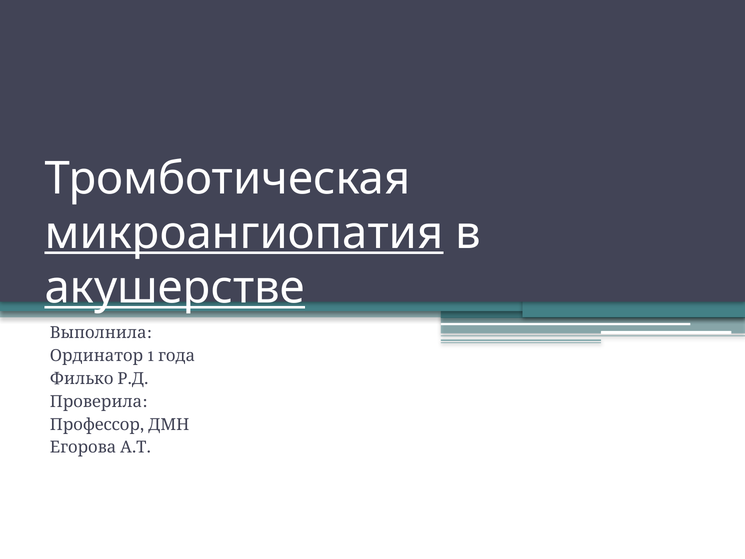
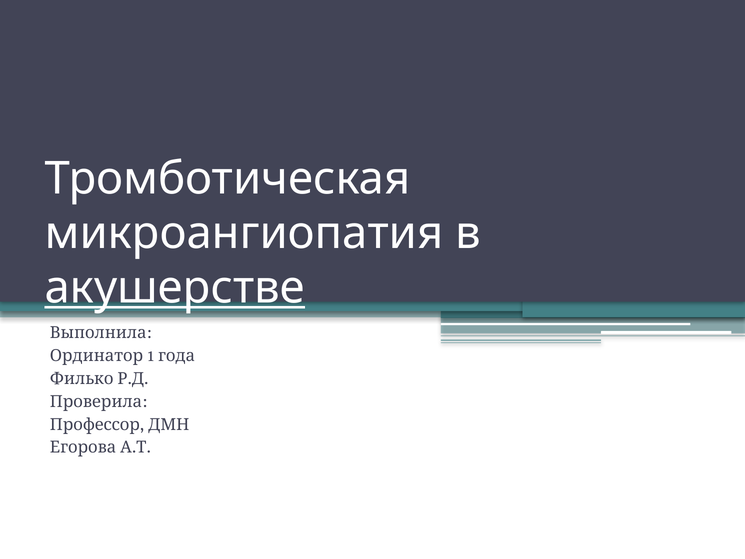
микроангиопатия underline: present -> none
